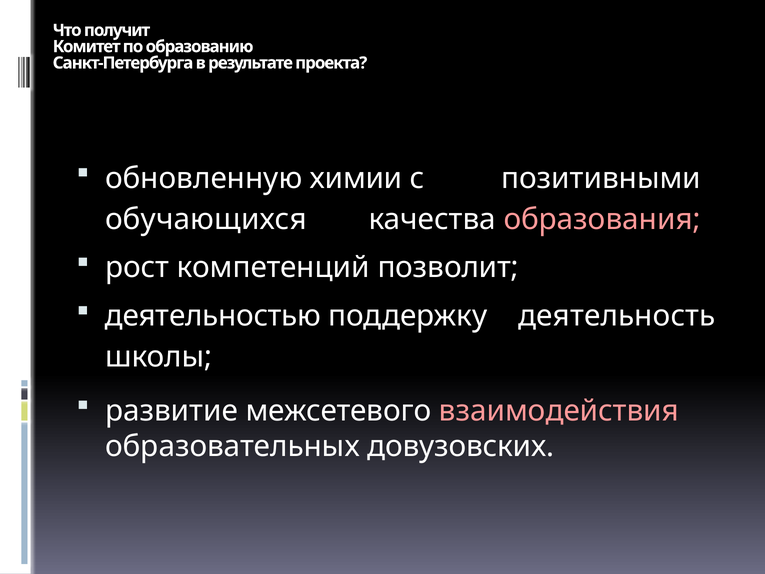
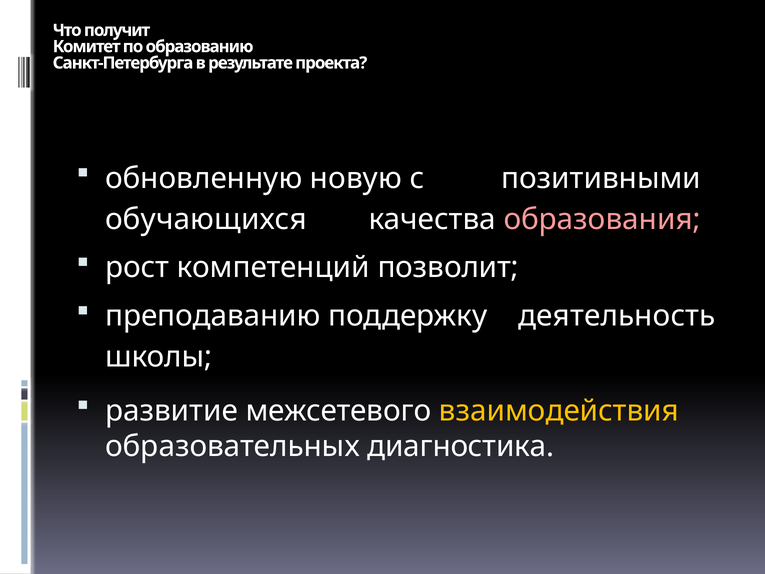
химии: химии -> новую
деятельностью: деятельностью -> преподаванию
взаимодействия colour: pink -> yellow
довузовских: довузовских -> диагностика
